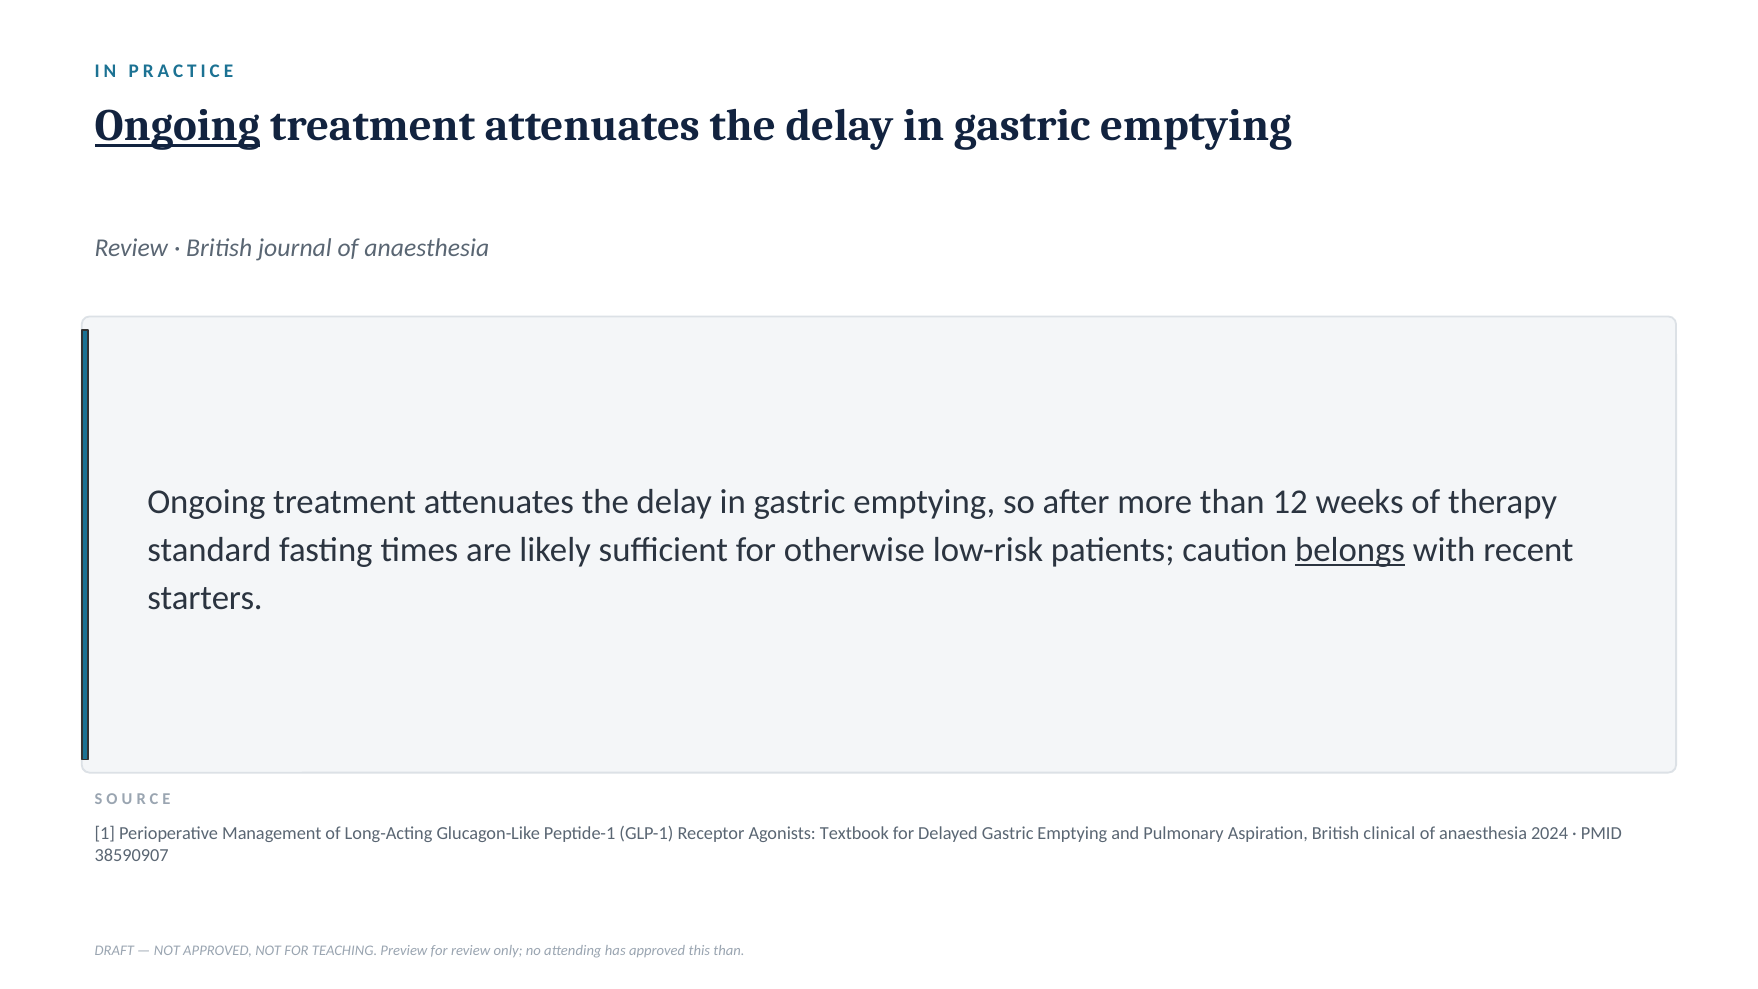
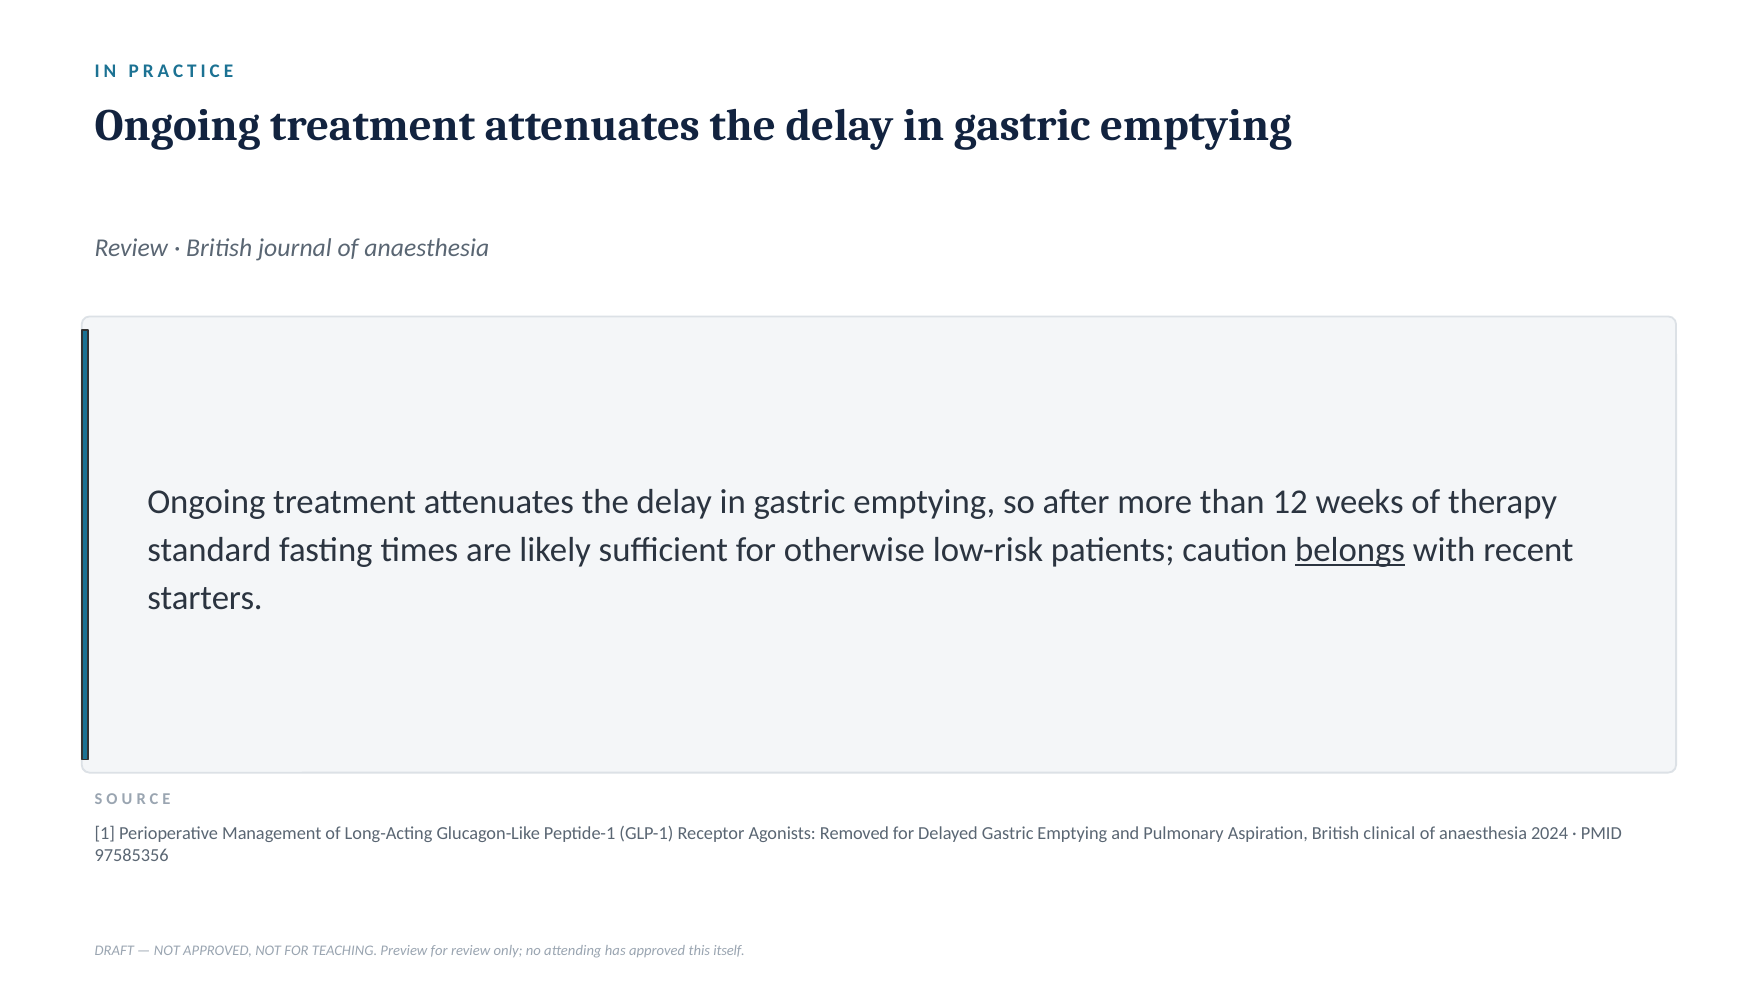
Ongoing at (177, 126) underline: present -> none
Textbook: Textbook -> Removed
38590907: 38590907 -> 97585356
this than: than -> itself
